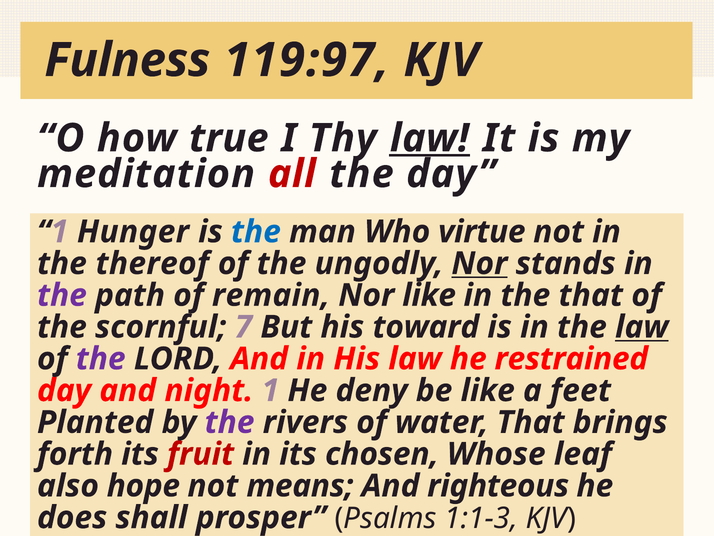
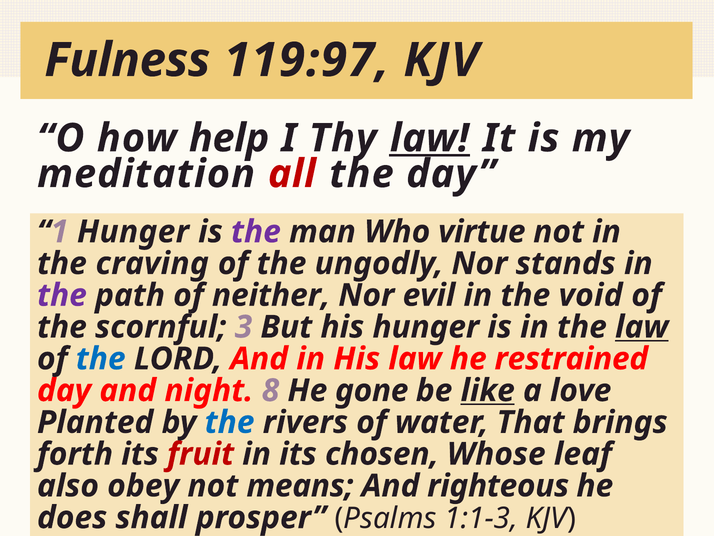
true: true -> help
the at (256, 232) colour: blue -> purple
thereof: thereof -> craving
Nor at (479, 263) underline: present -> none
remain: remain -> neither
Nor like: like -> evil
the that: that -> void
7: 7 -> 3
his toward: toward -> hunger
the at (101, 359) colour: purple -> blue
night 1: 1 -> 8
deny: deny -> gone
like at (488, 390) underline: none -> present
feet: feet -> love
the at (230, 422) colour: purple -> blue
hope: hope -> obey
